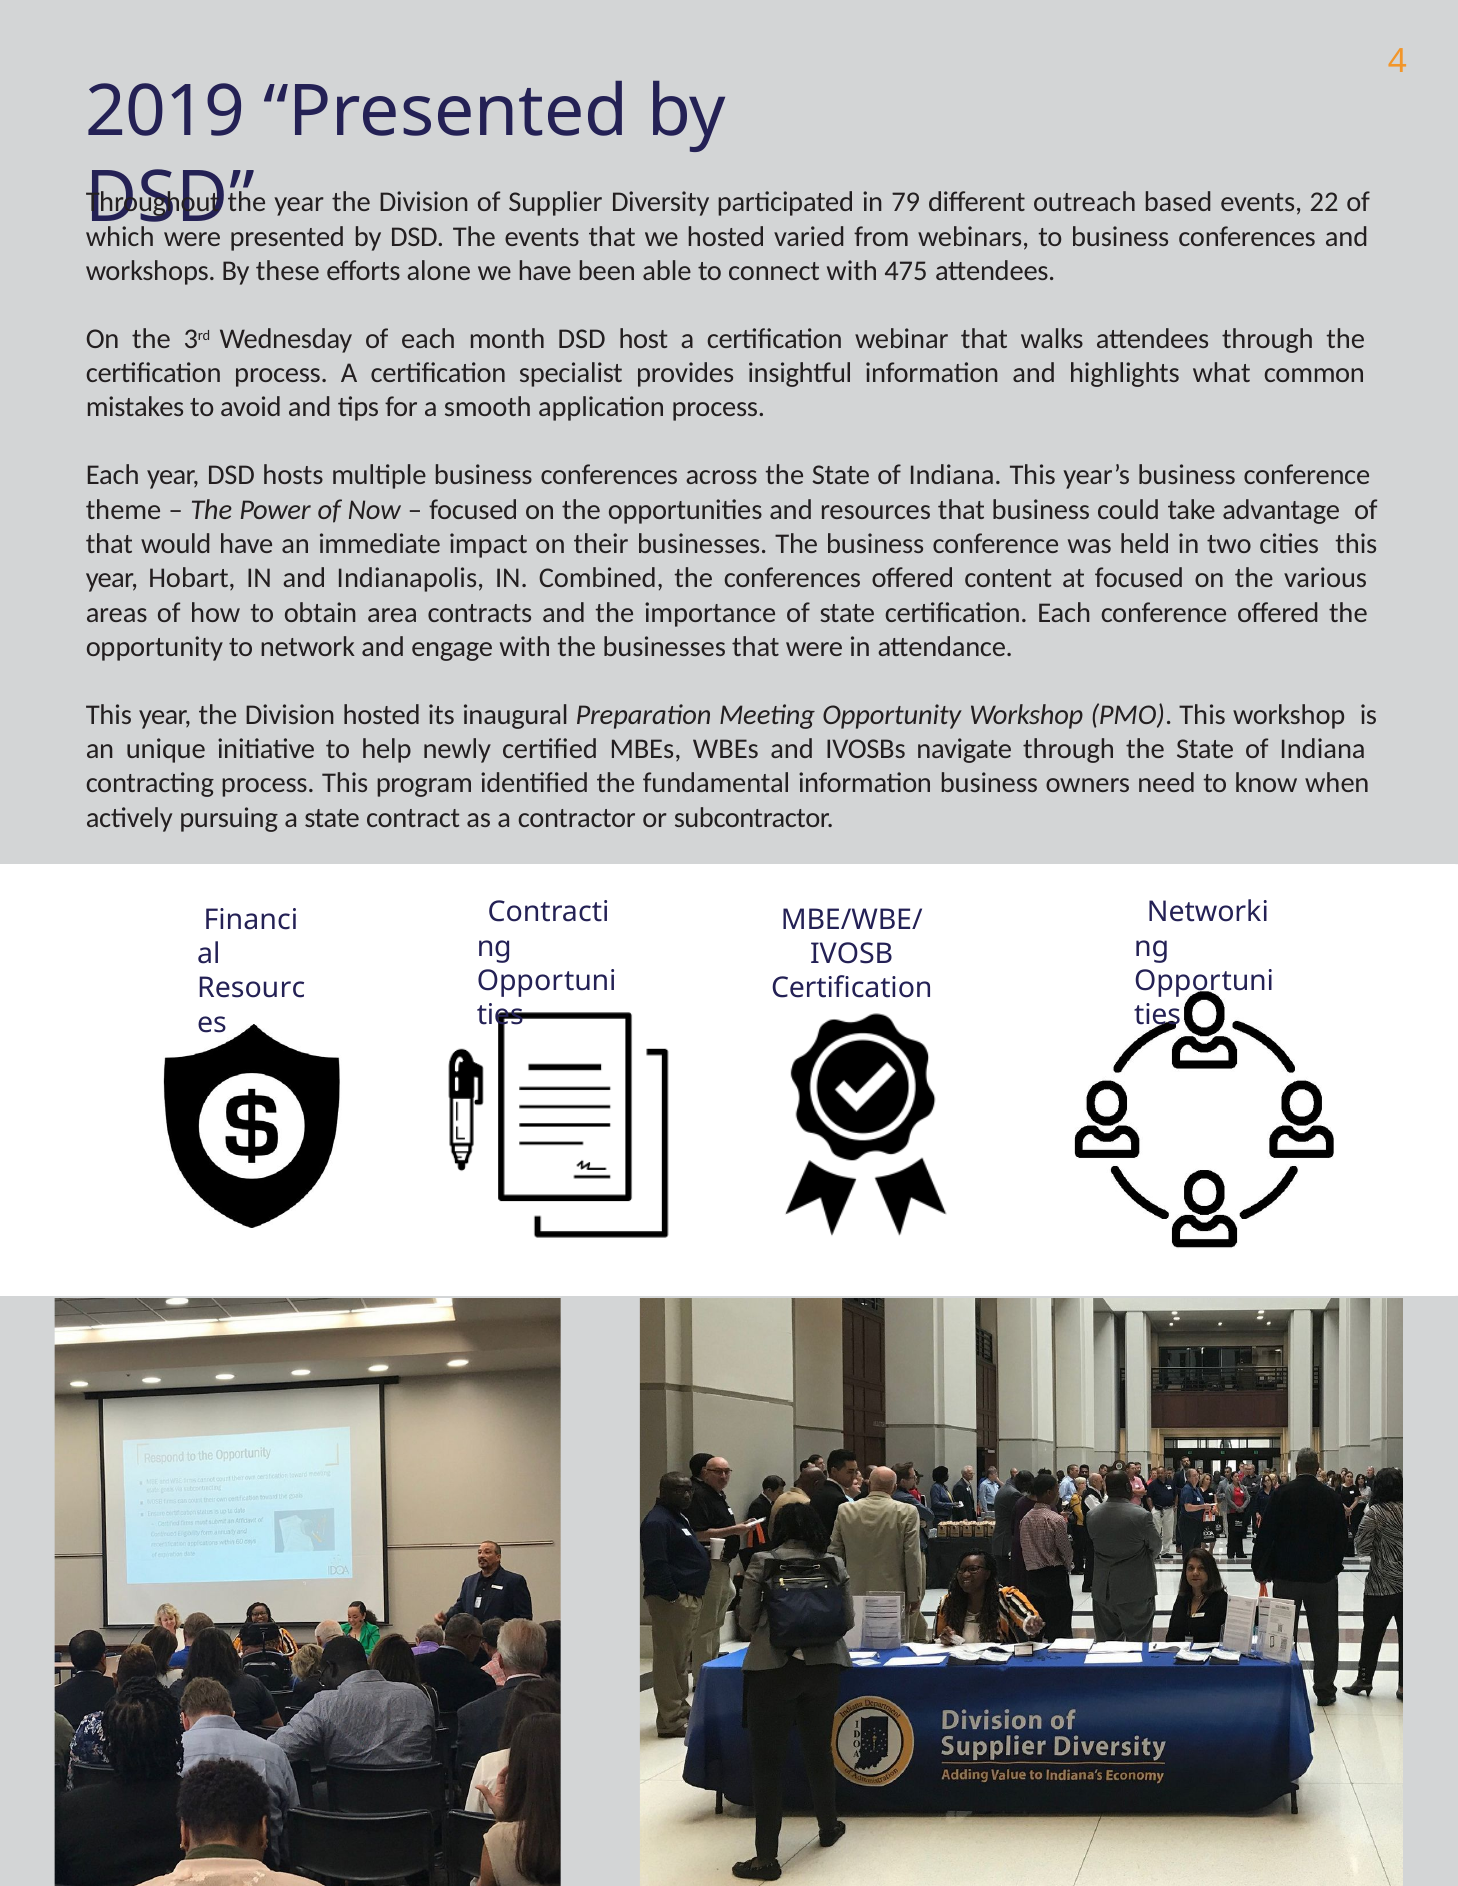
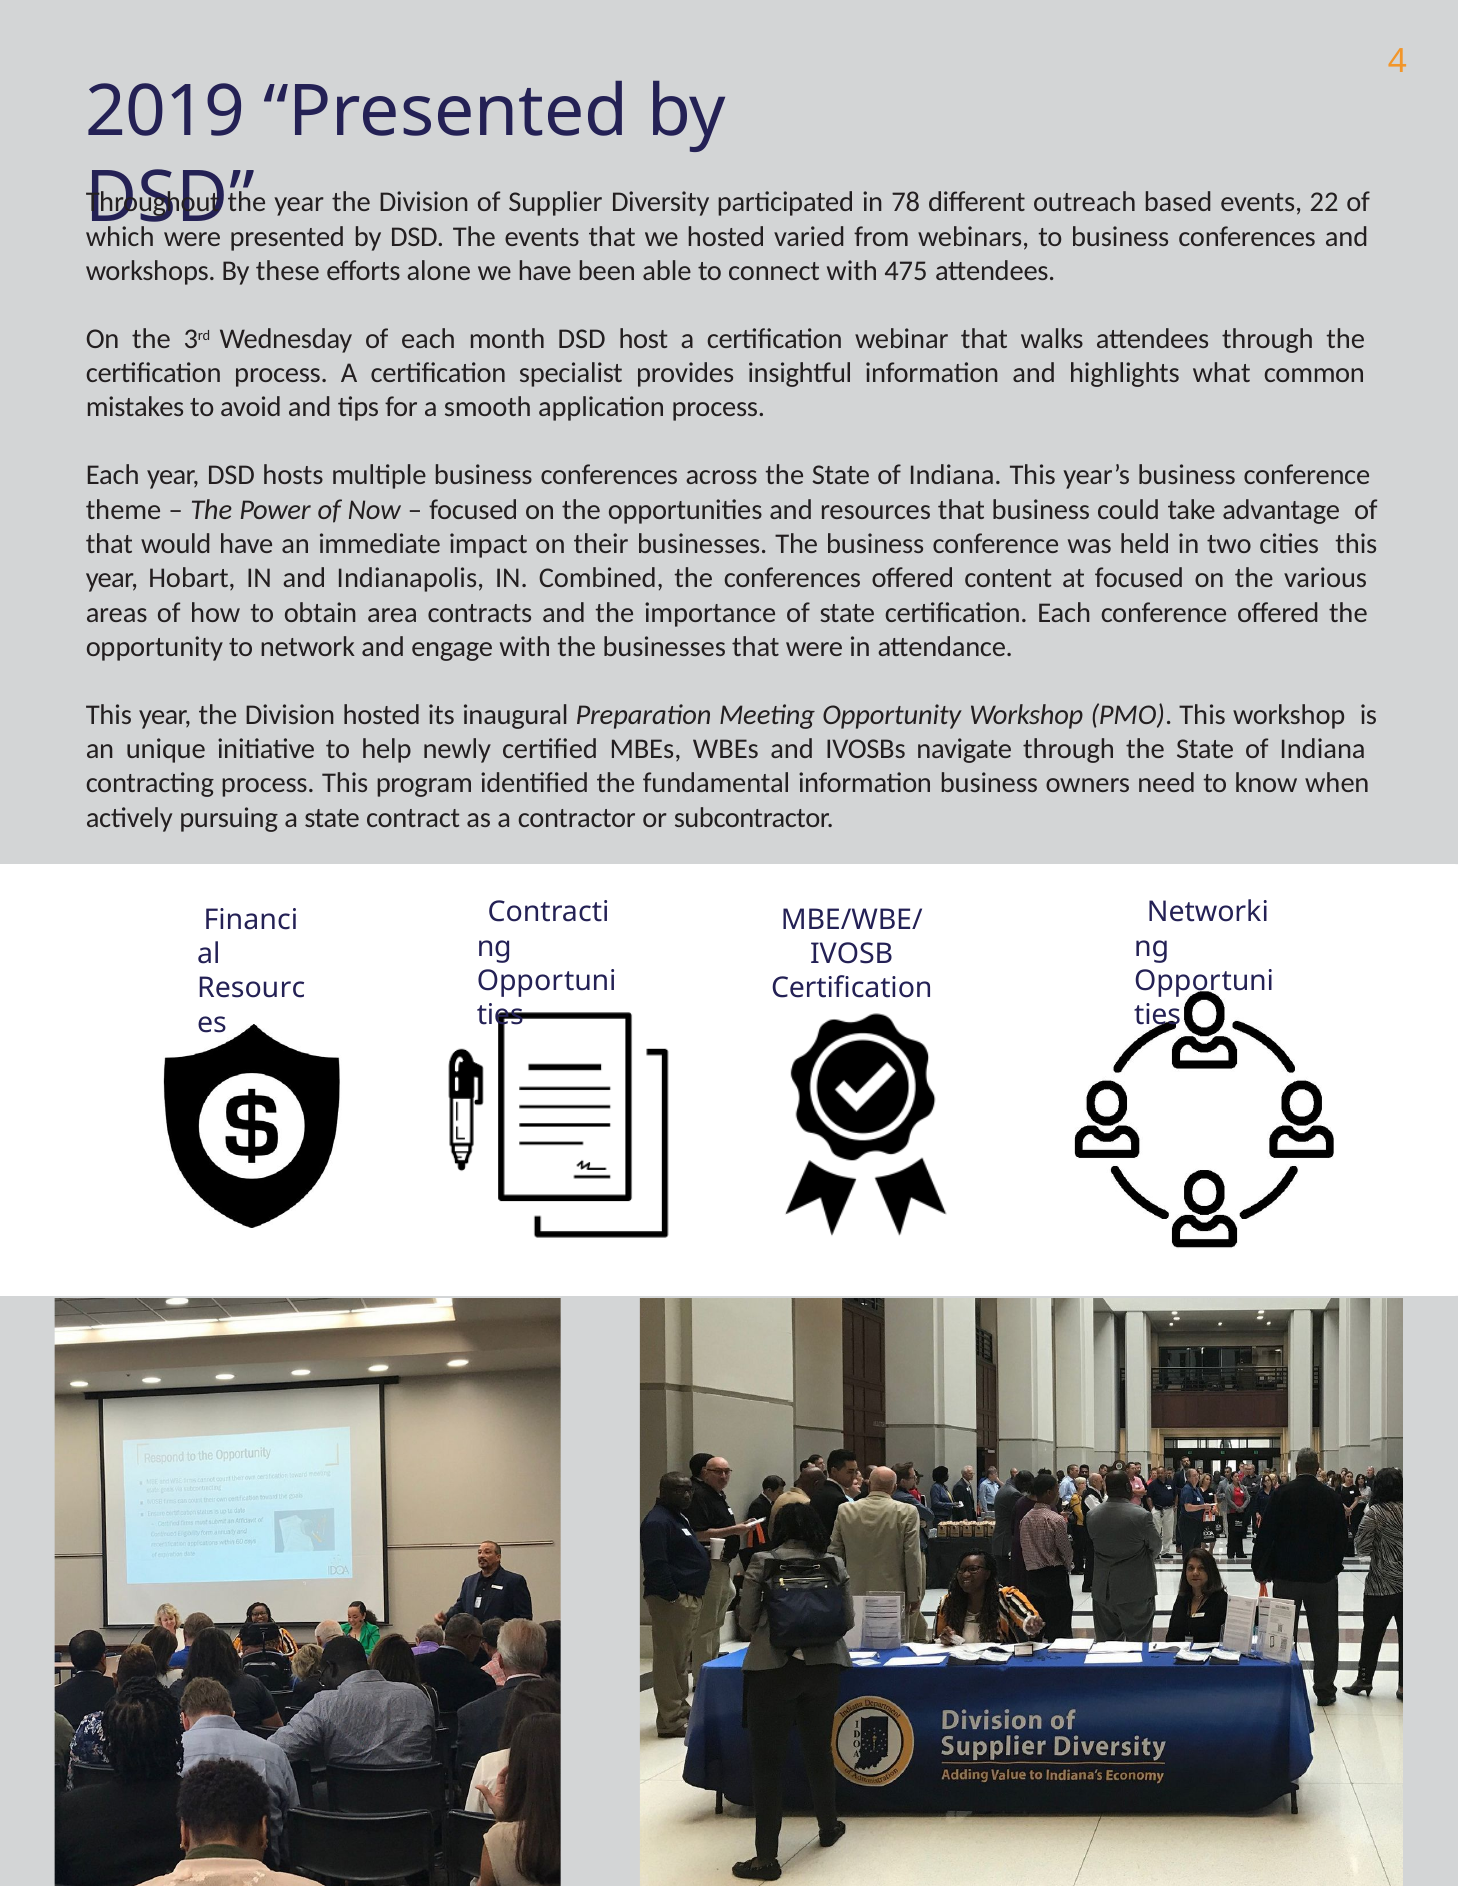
79: 79 -> 78
